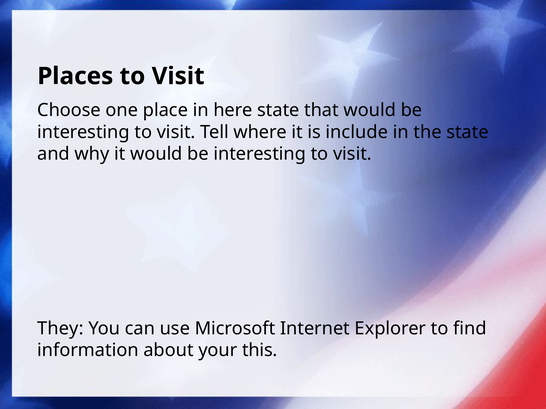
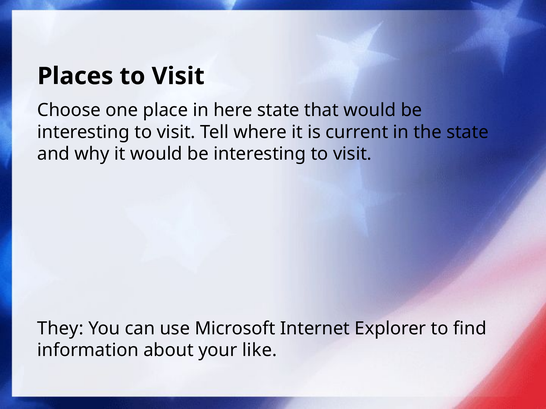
include: include -> current
this: this -> like
